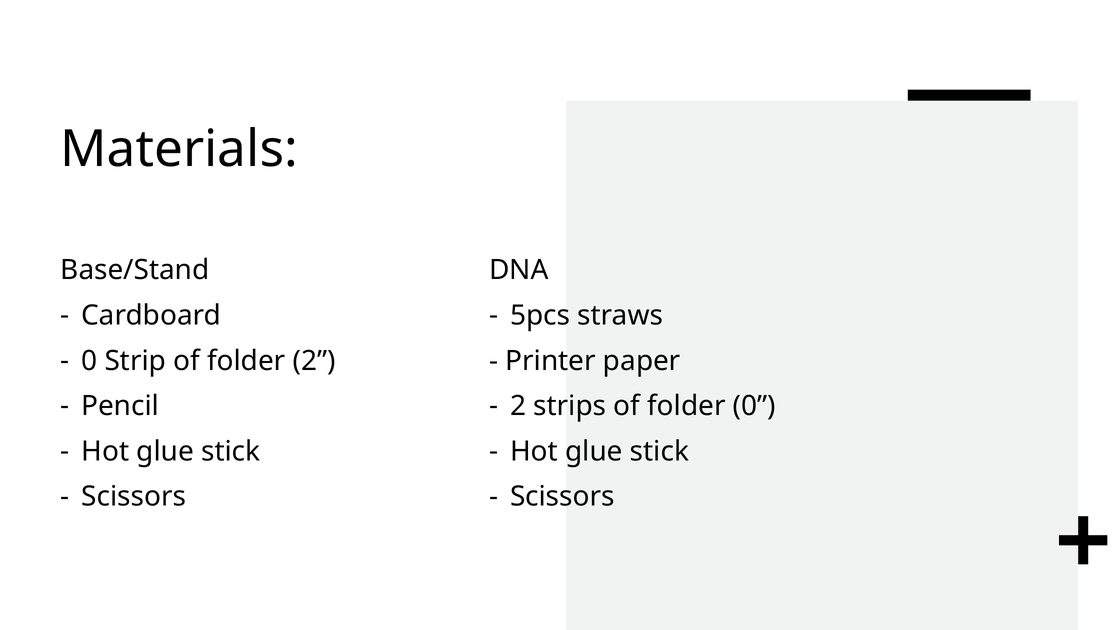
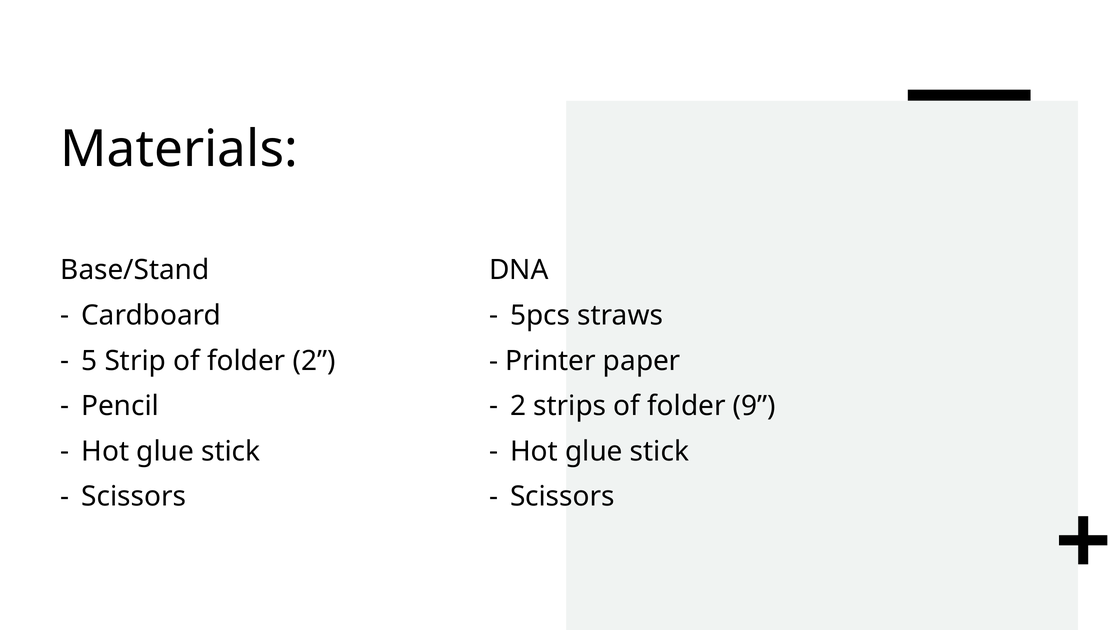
0 at (89, 361): 0 -> 5
folder 0: 0 -> 9
